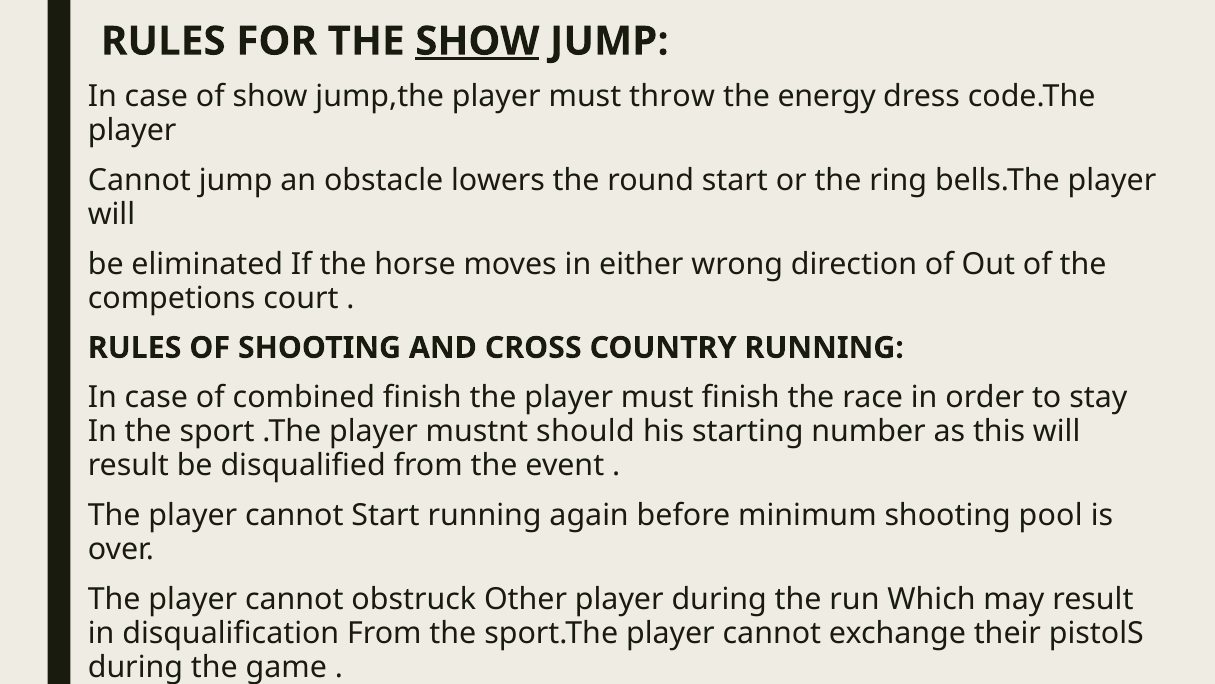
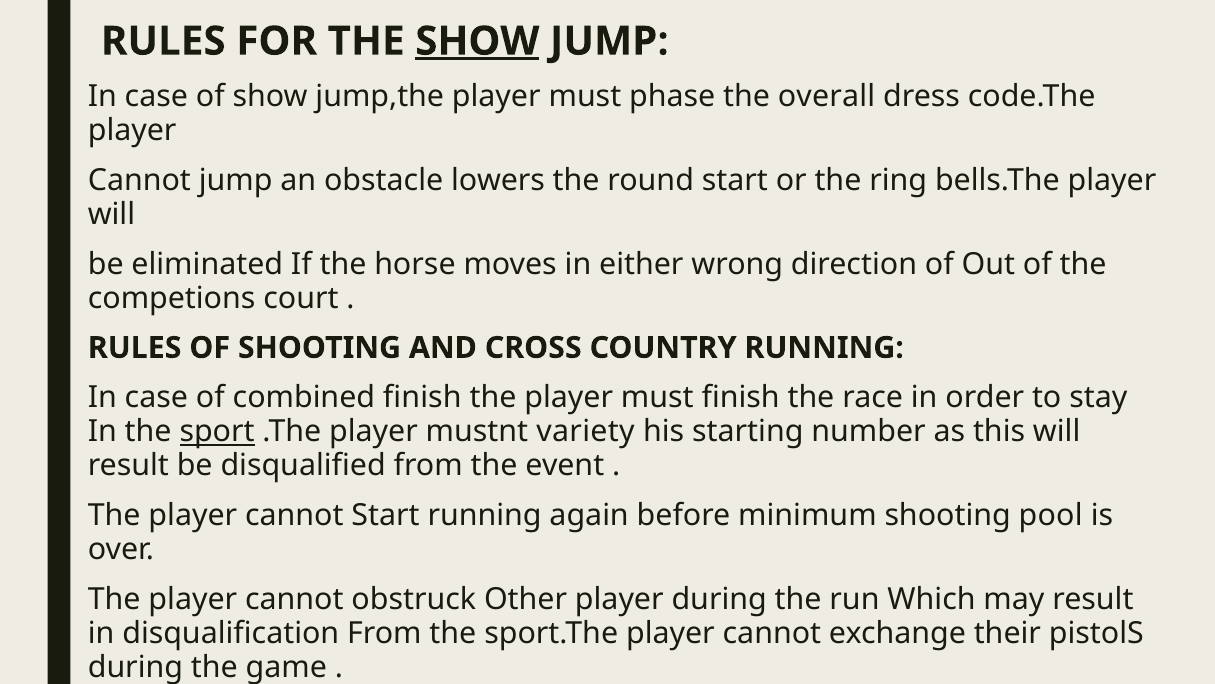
throw: throw -> phase
energy: energy -> overall
sport underline: none -> present
should: should -> variety
